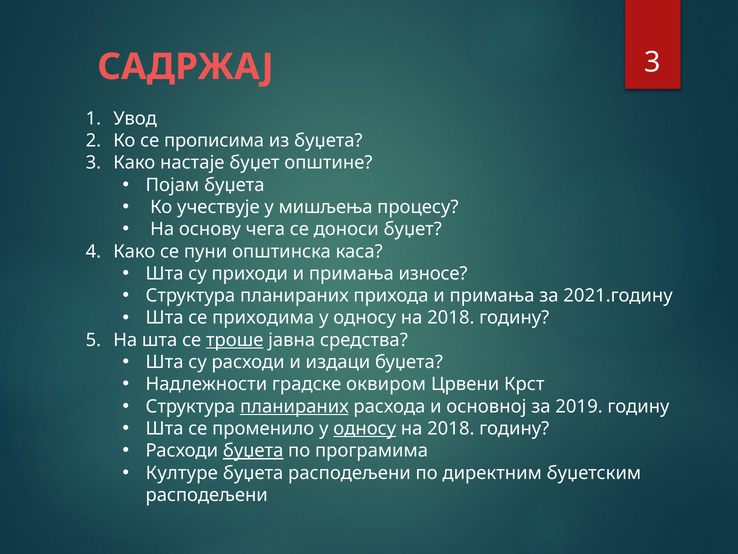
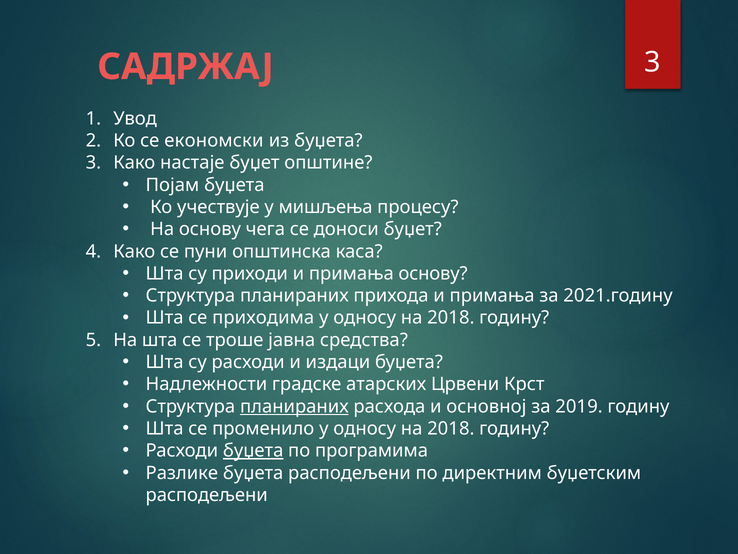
прописима: прописима -> економски
примања износе: износе -> основу
троше underline: present -> none
оквиром: оквиром -> атарских
односу at (365, 428) underline: present -> none
Културе: Културе -> Разлике
